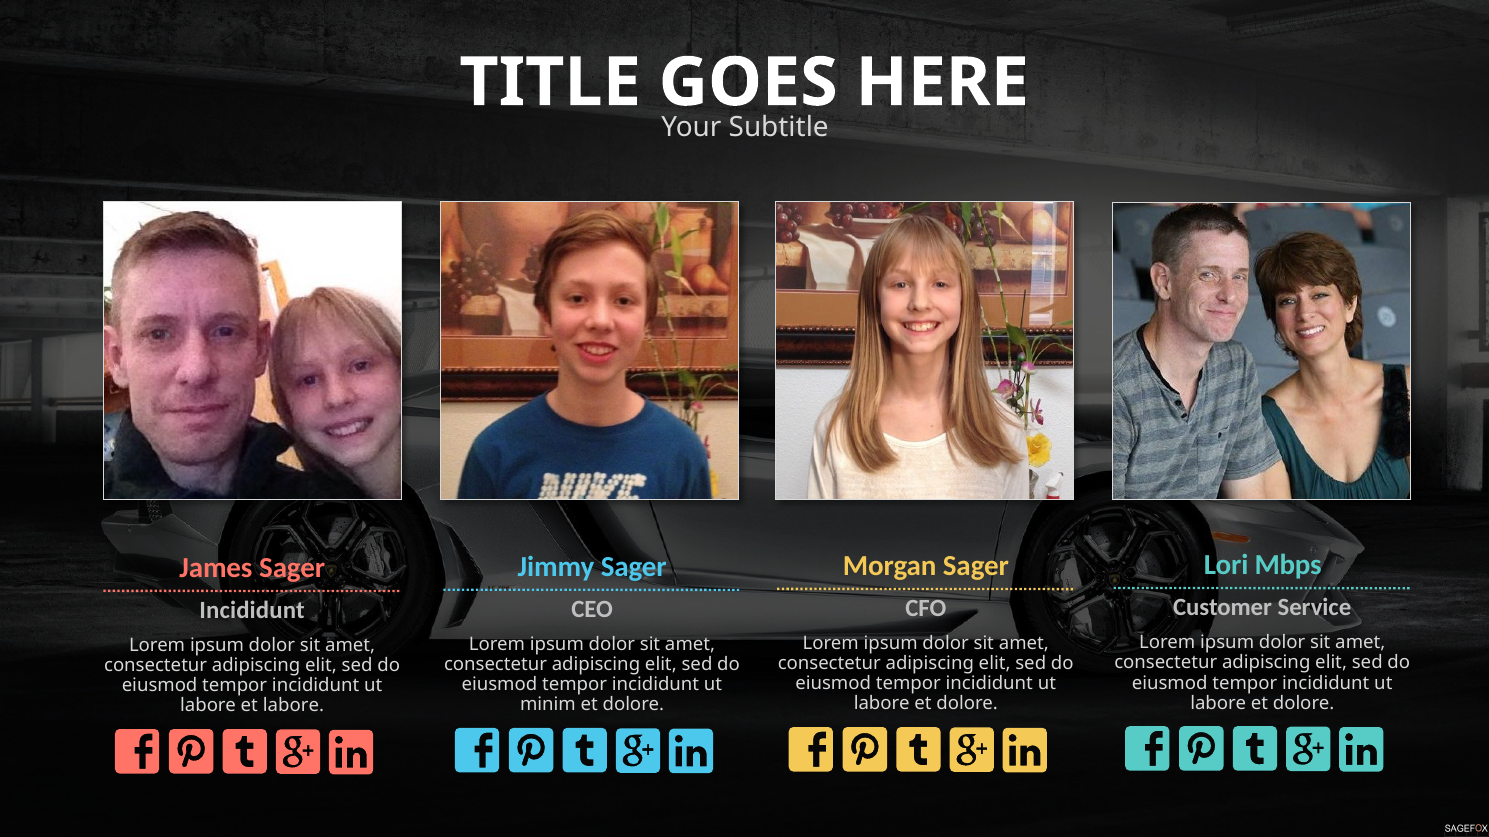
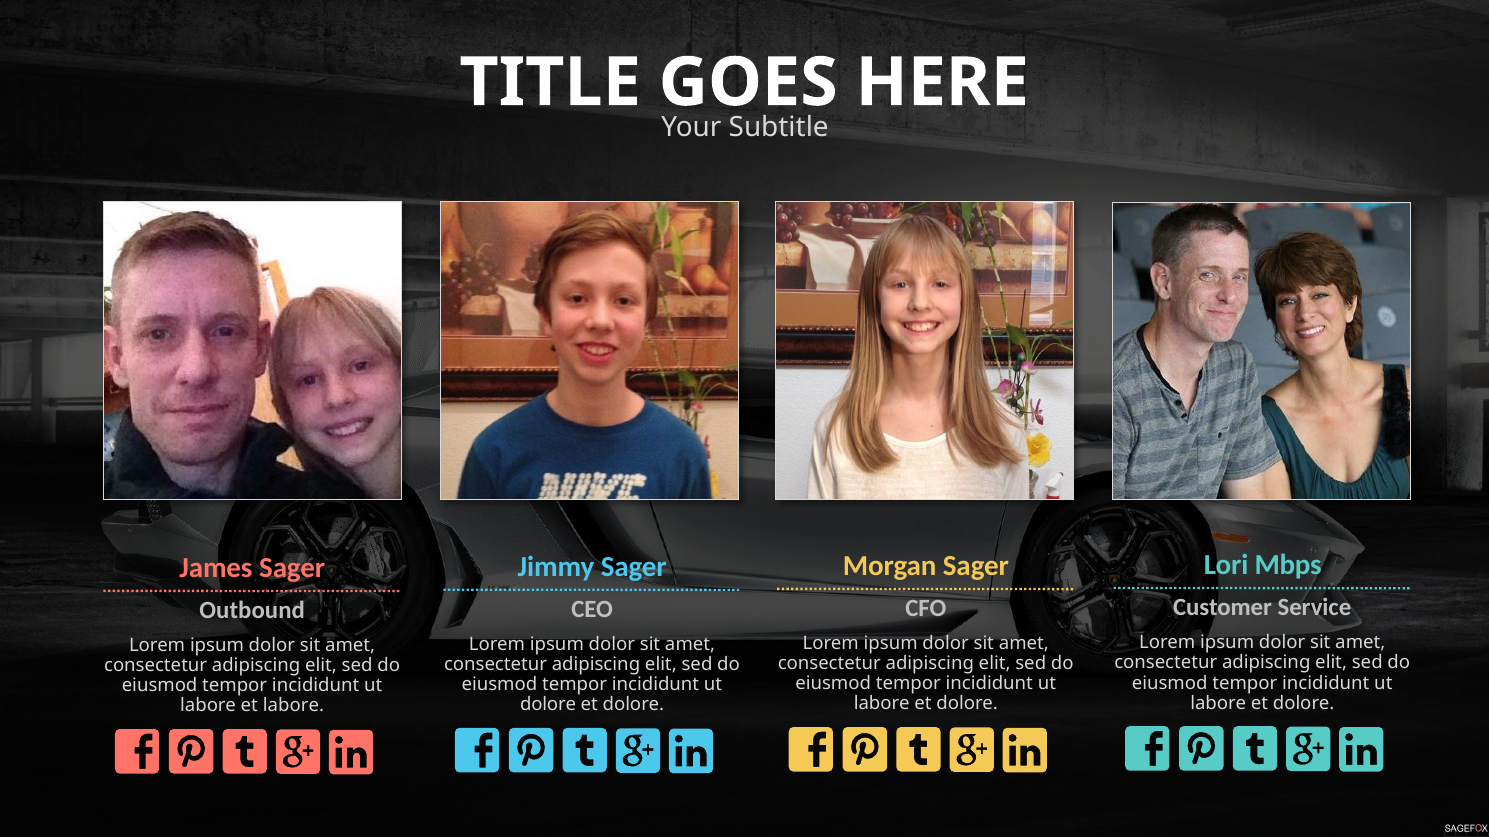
Incididunt at (252, 611): Incididunt -> Outbound
minim at (548, 705): minim -> dolore
